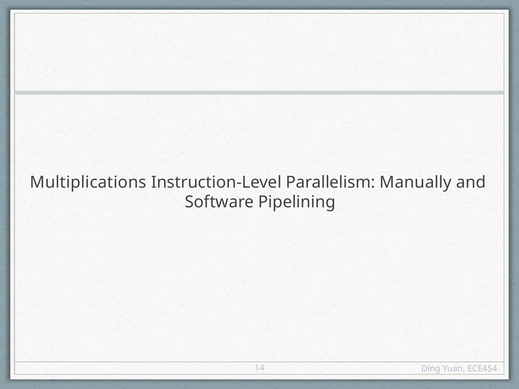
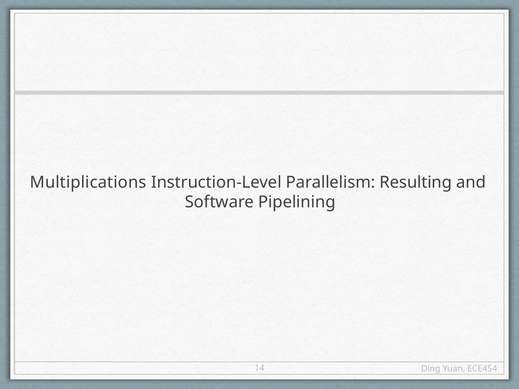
Manually: Manually -> Resulting
